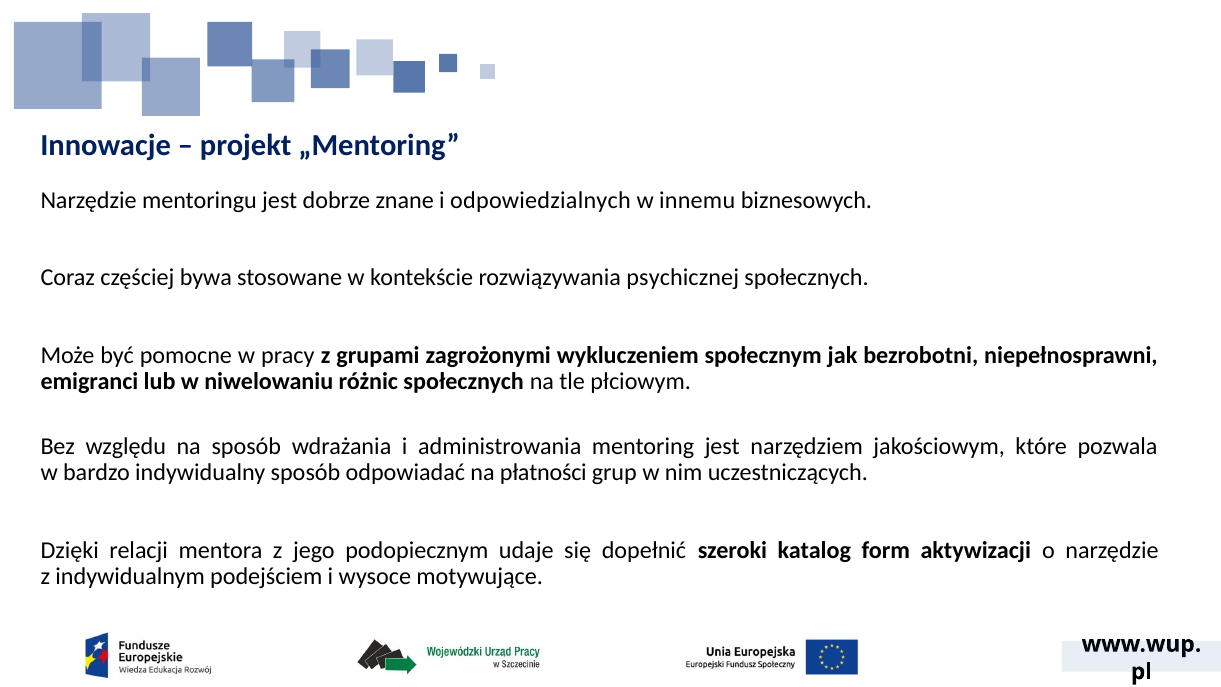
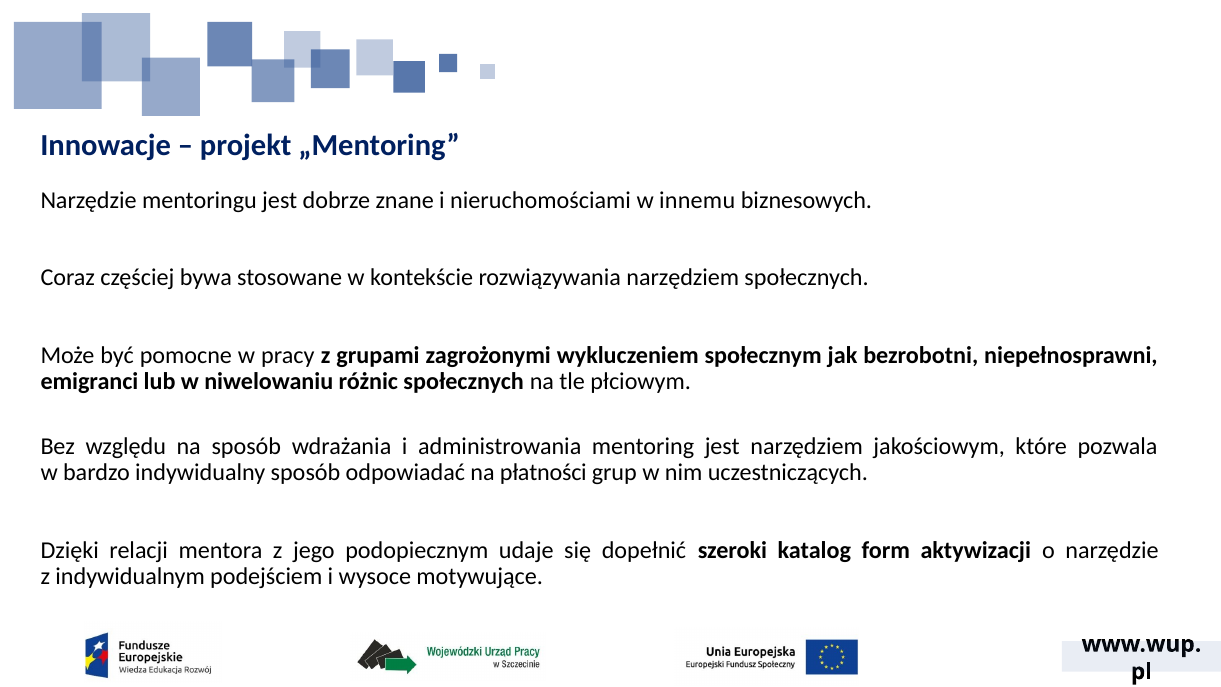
odpowiedzialnych: odpowiedzialnych -> nieruchomościami
rozwiązywania psychicznej: psychicznej -> narzędziem
